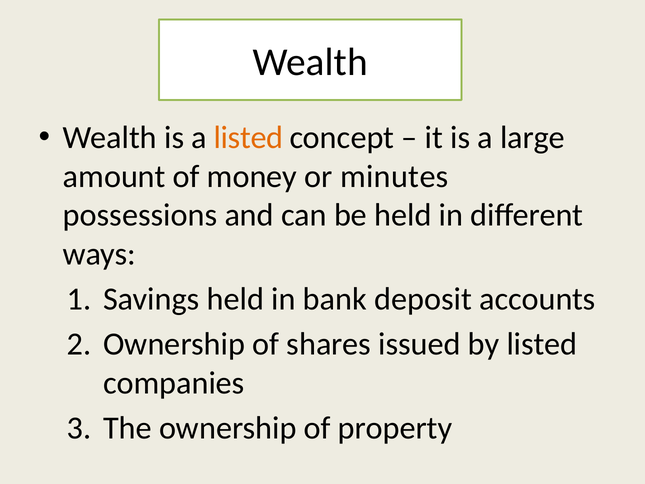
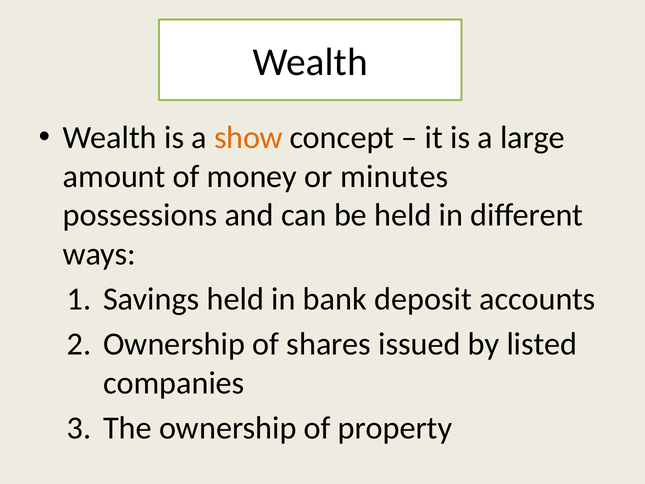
a listed: listed -> show
